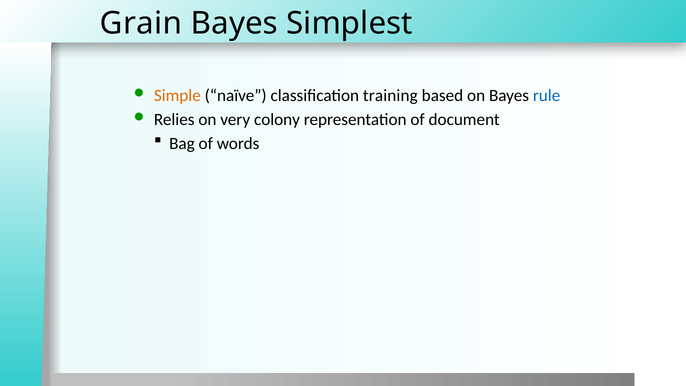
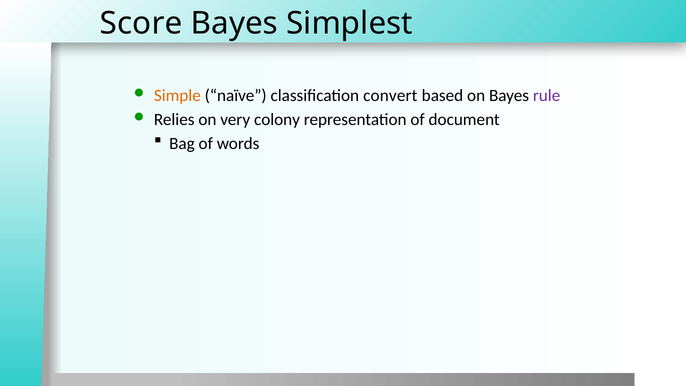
Grain: Grain -> Score
training: training -> convert
rule colour: blue -> purple
